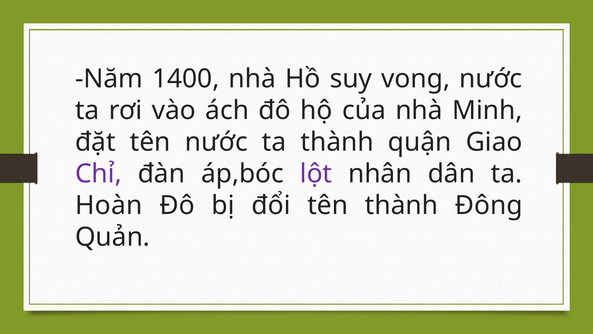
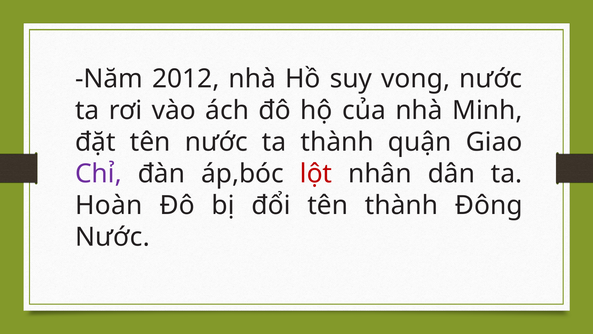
1400: 1400 -> 2012
lột colour: purple -> red
Quản at (113, 237): Quản -> Nước
